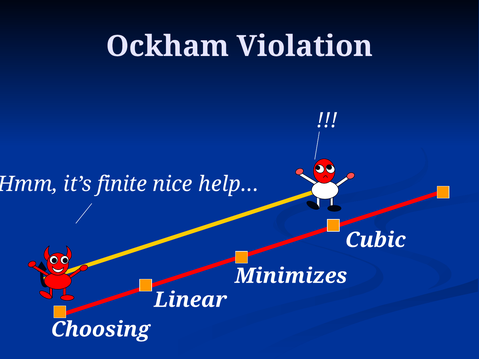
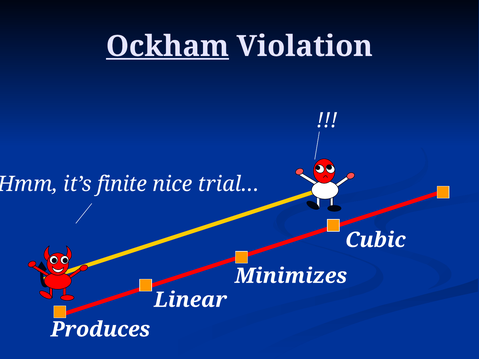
Ockham underline: none -> present
help…: help… -> trial…
Choosing: Choosing -> Produces
